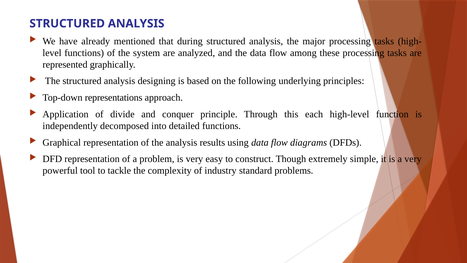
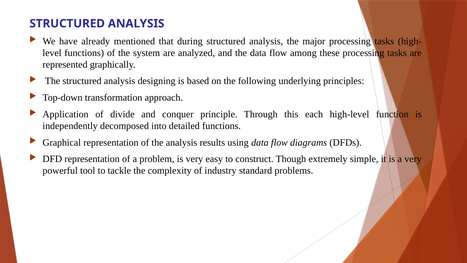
representations: representations -> transformation
